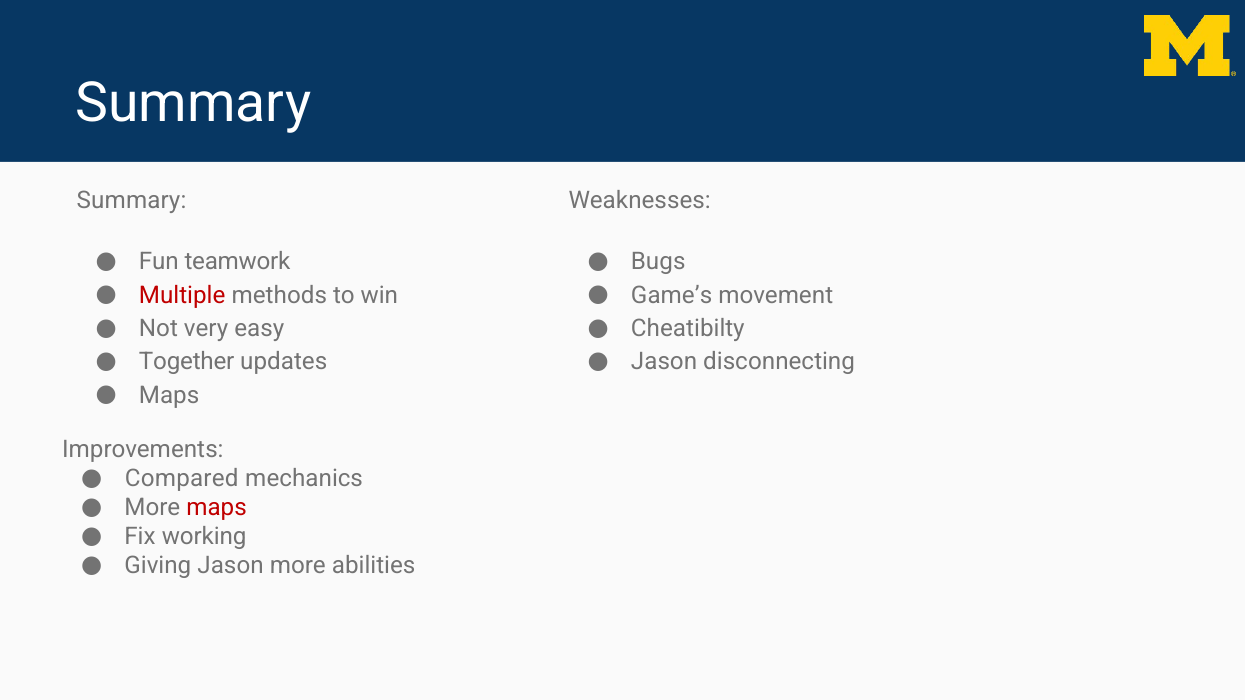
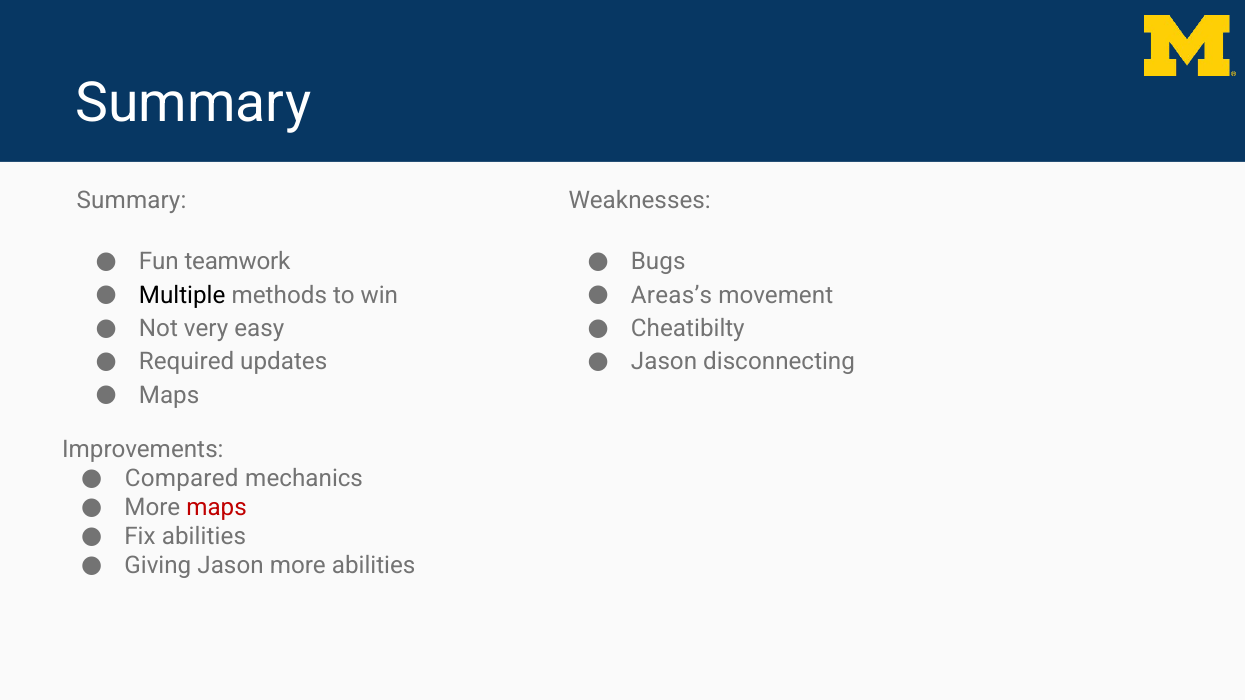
Multiple colour: red -> black
Game’s: Game’s -> Areas’s
Together: Together -> Required
Fix working: working -> abilities
